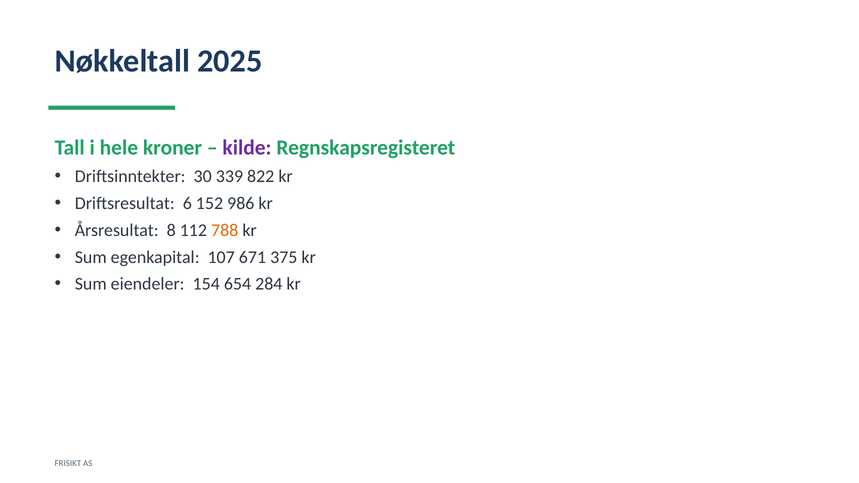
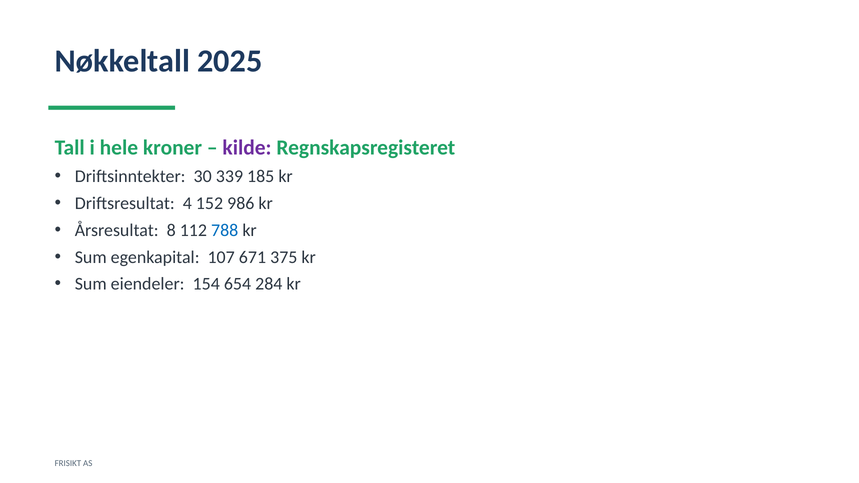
822: 822 -> 185
6: 6 -> 4
788 colour: orange -> blue
